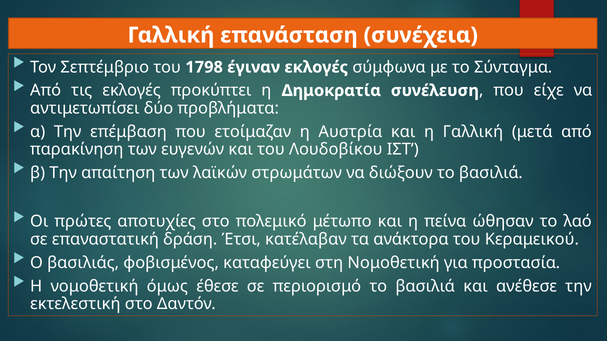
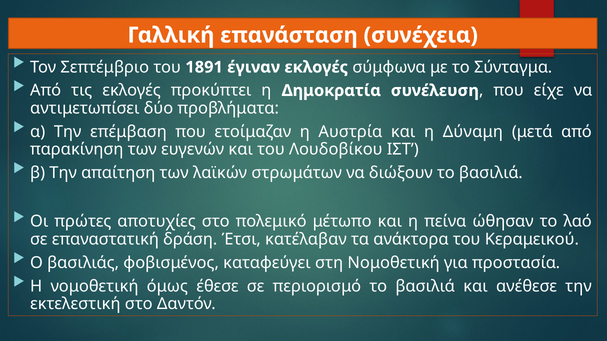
1798: 1798 -> 1891
η Γαλλική: Γαλλική -> Δύναμη
